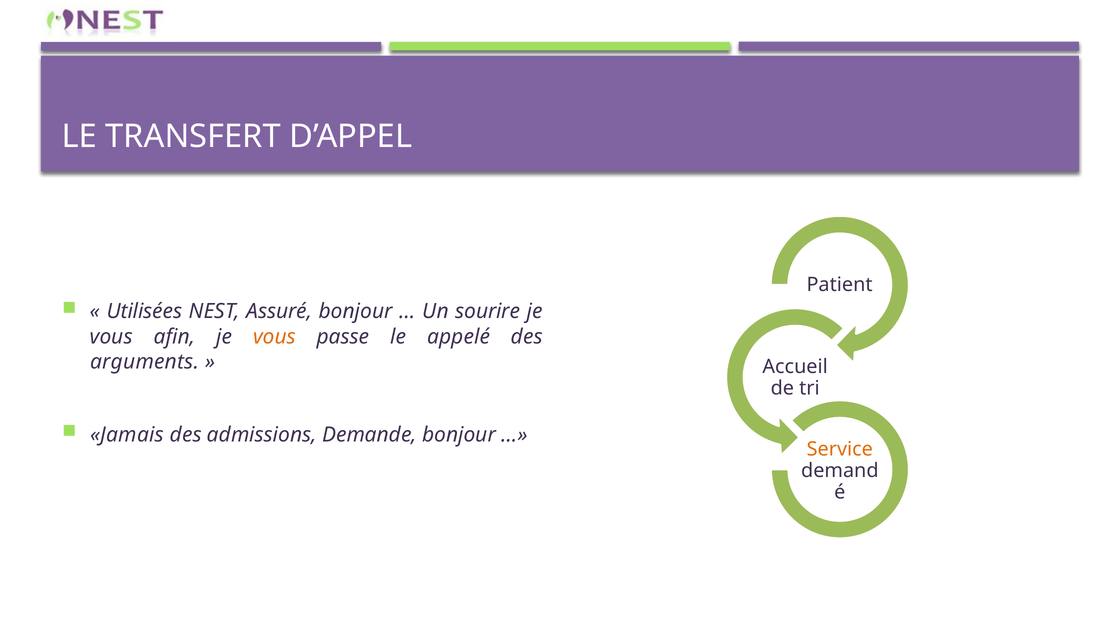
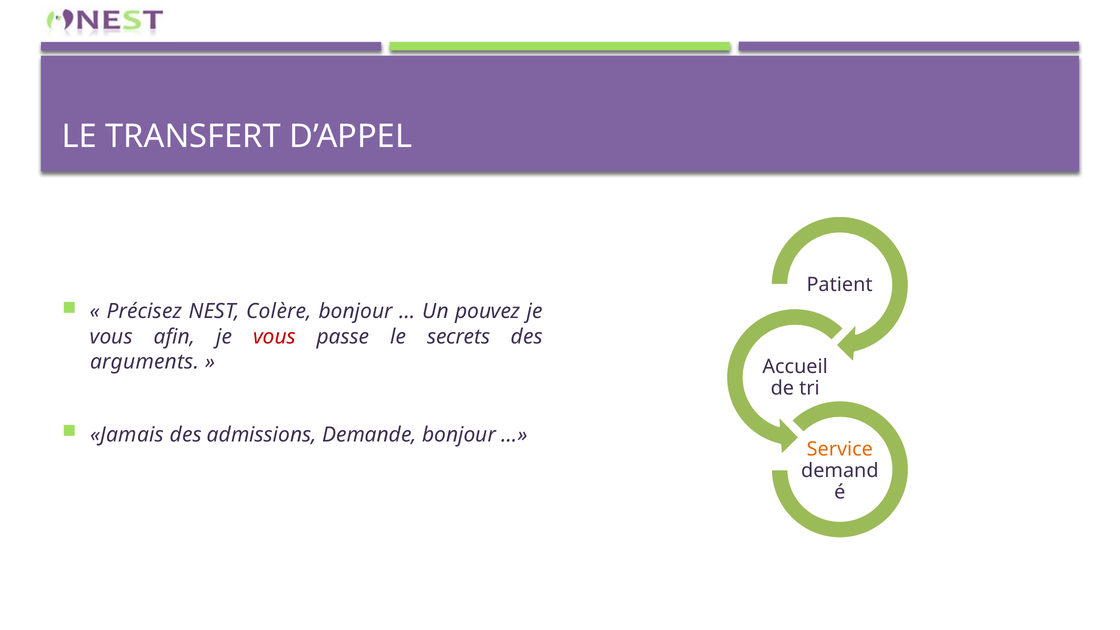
Utilisées: Utilisées -> Précisez
Assuré: Assuré -> Colère
sourire: sourire -> pouvez
vous at (274, 337) colour: orange -> red
appelé: appelé -> secrets
